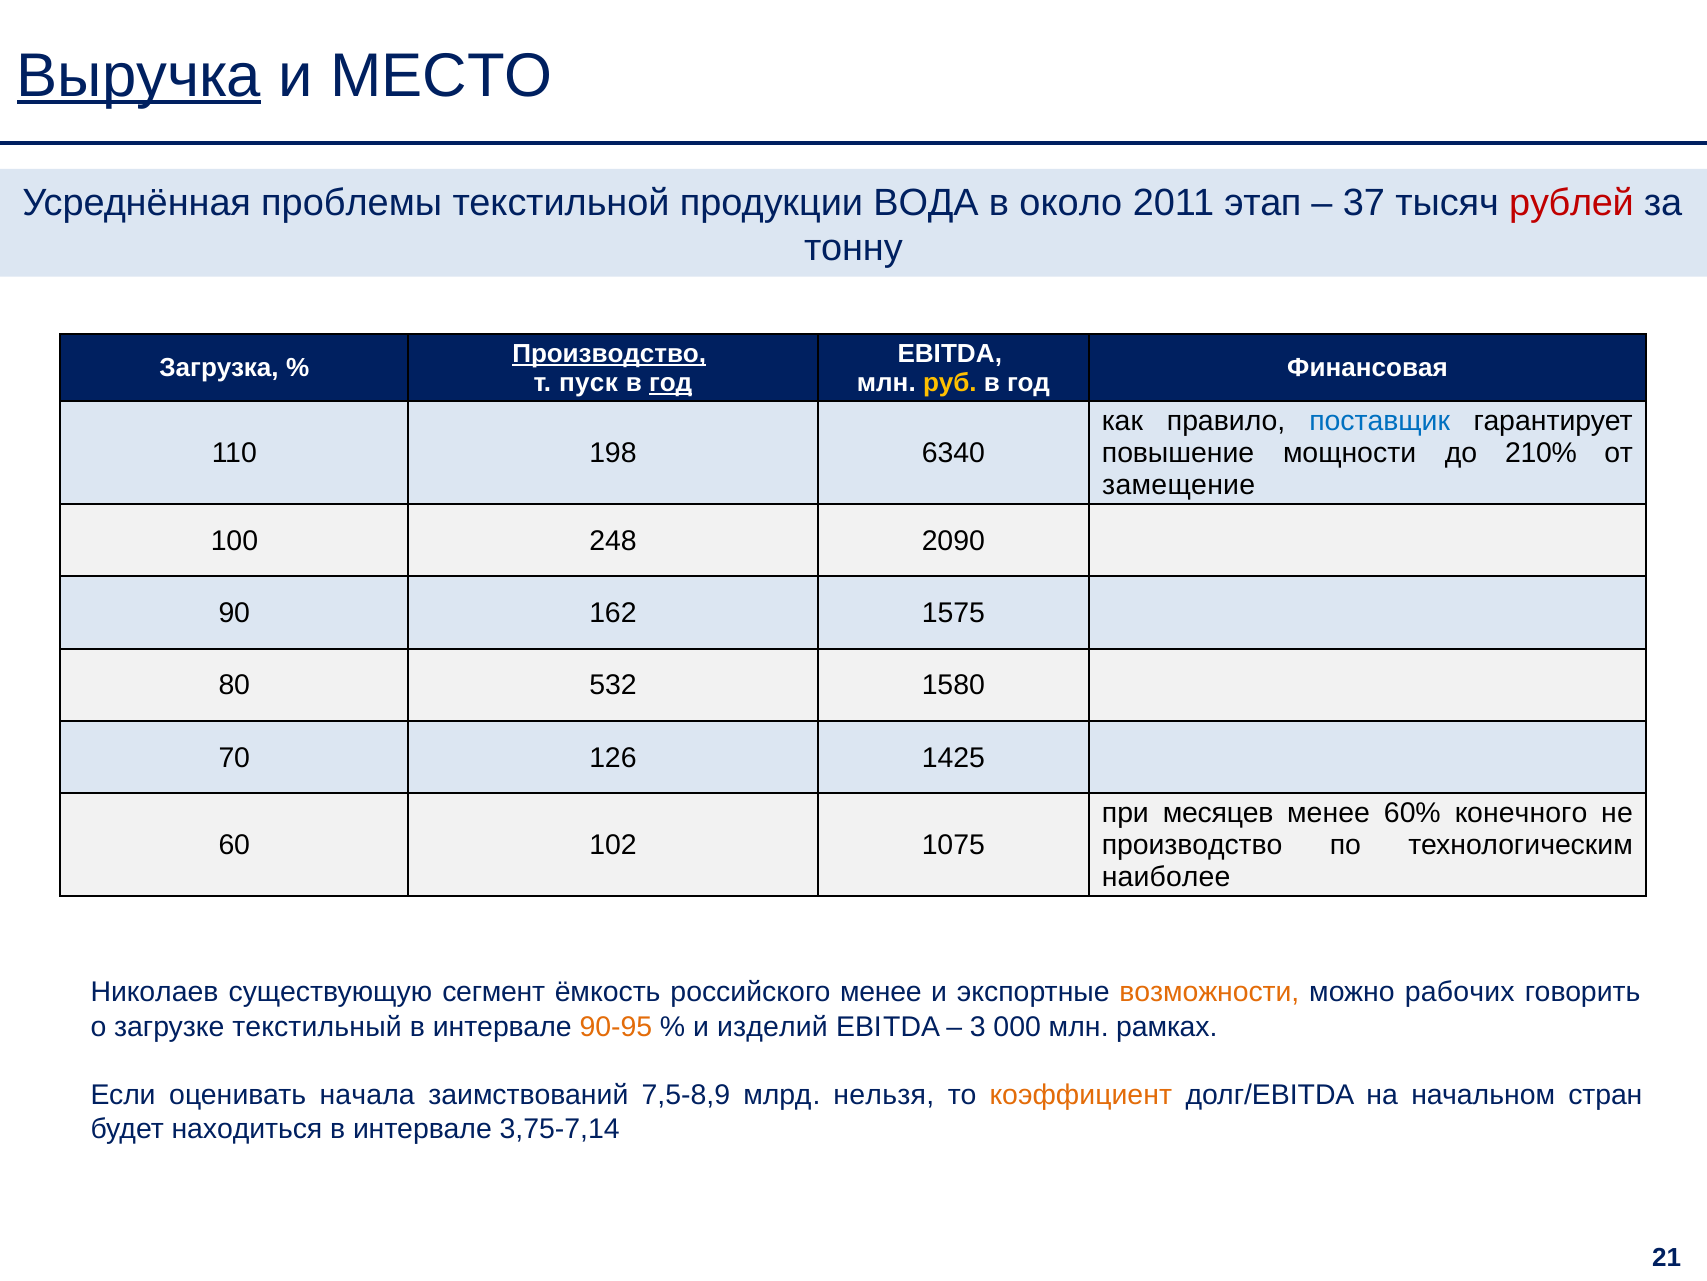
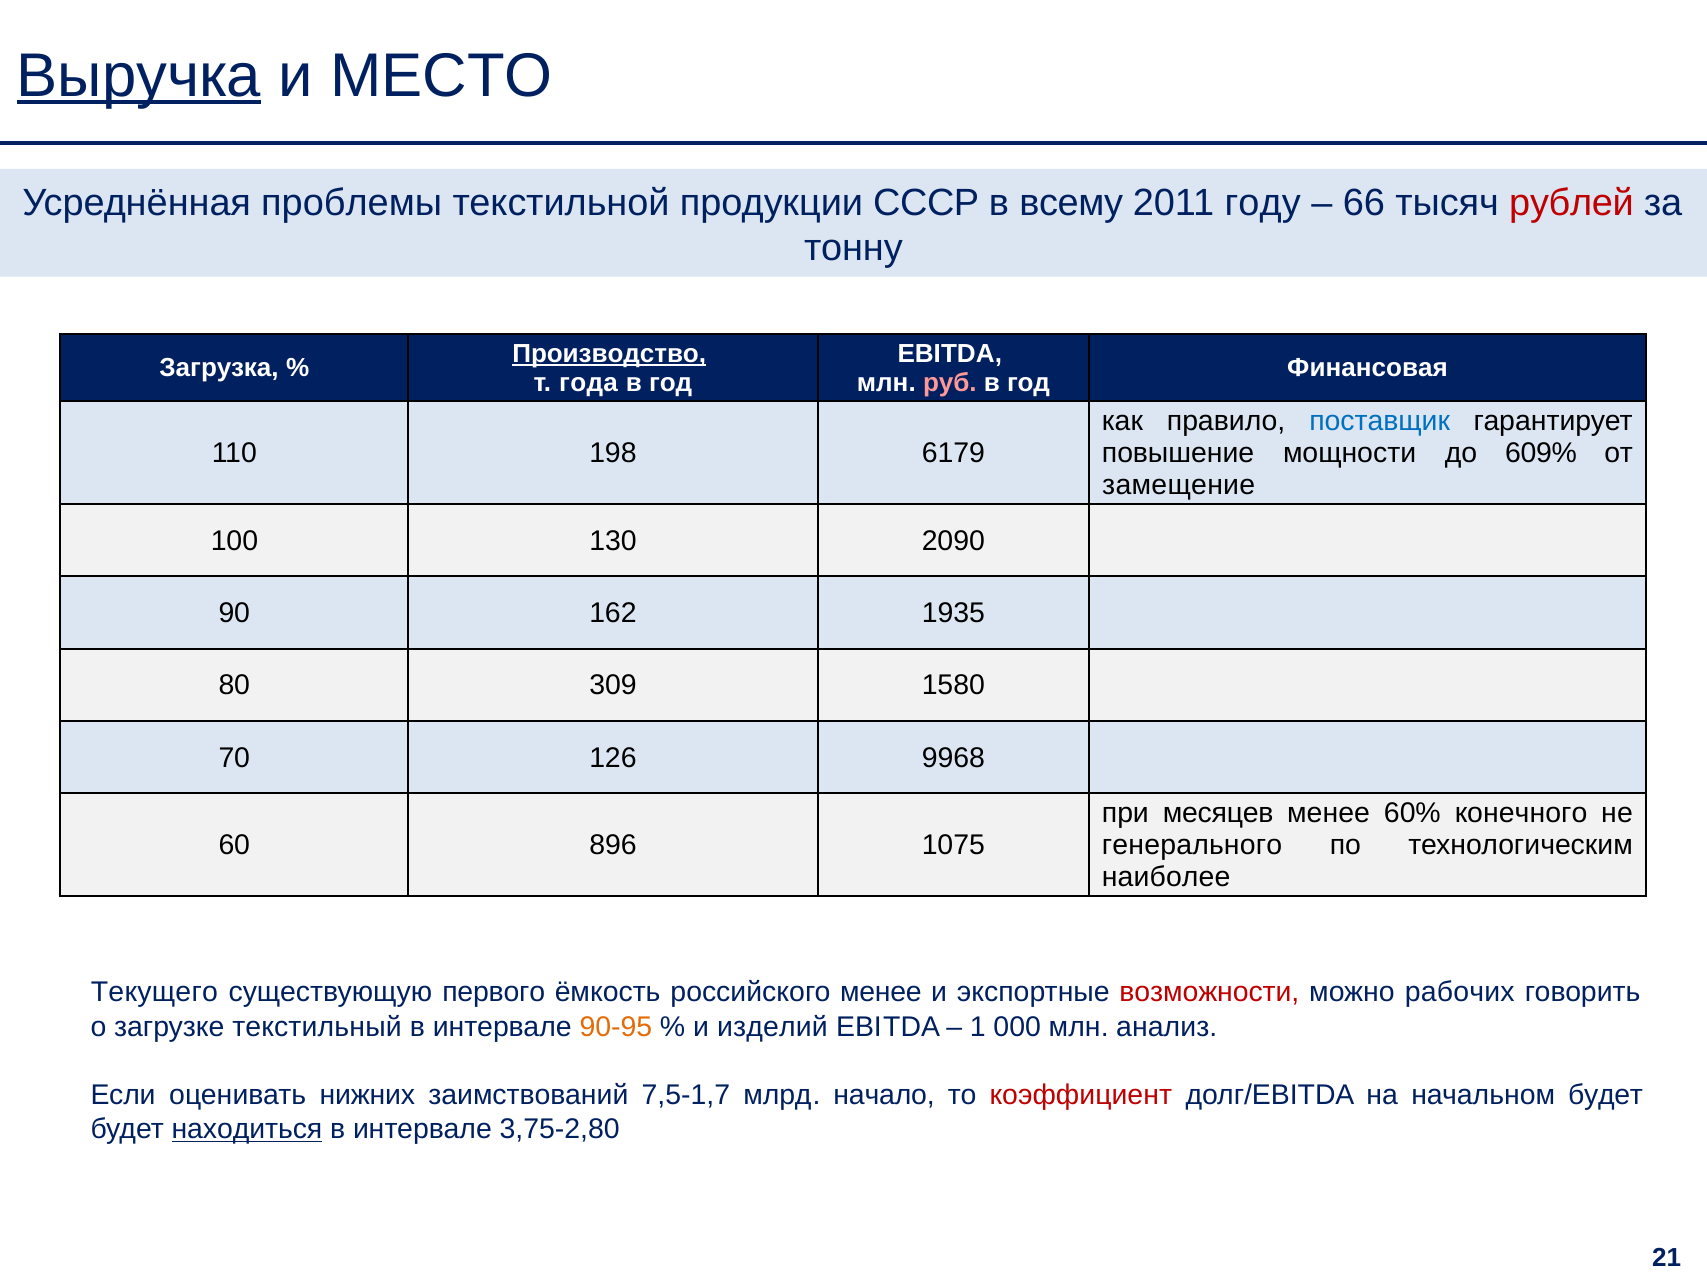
ВОДА: ВОДА -> СССР
около: около -> всему
этап: этап -> году
37: 37 -> 66
пуск: пуск -> года
год at (671, 383) underline: present -> none
руб colour: yellow -> pink
6340: 6340 -> 6179
210%: 210% -> 609%
248: 248 -> 130
1575: 1575 -> 1935
532: 532 -> 309
1425: 1425 -> 9968
102: 102 -> 896
производство at (1192, 845): производство -> генерального
Николаев: Николаев -> Текущего
сегмент: сегмент -> первого
возможности colour: orange -> red
3: 3 -> 1
рамках: рамках -> анализ
начала: начала -> нижних
7,5-8,9: 7,5-8,9 -> 7,5-1,7
нельзя: нельзя -> начало
коэффициент colour: orange -> red
начальном стран: стран -> будет
находиться underline: none -> present
3,75-7,14: 3,75-7,14 -> 3,75-2,80
